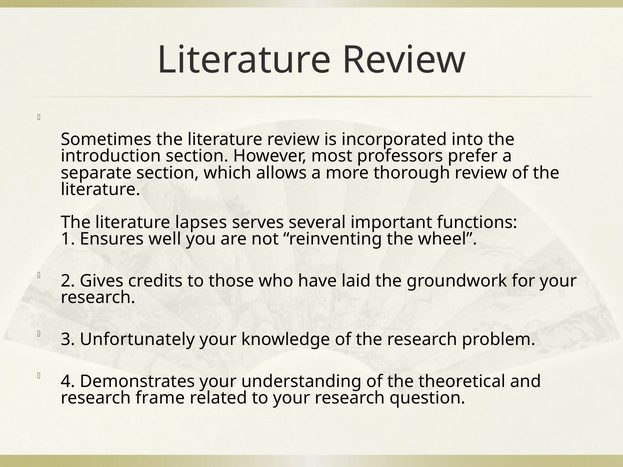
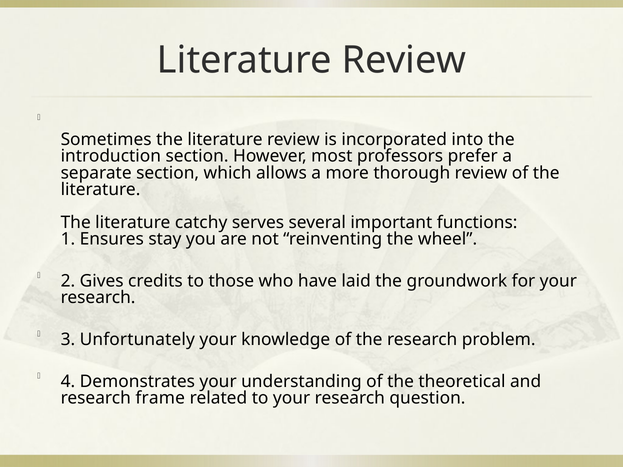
lapses: lapses -> catchy
well: well -> stay
